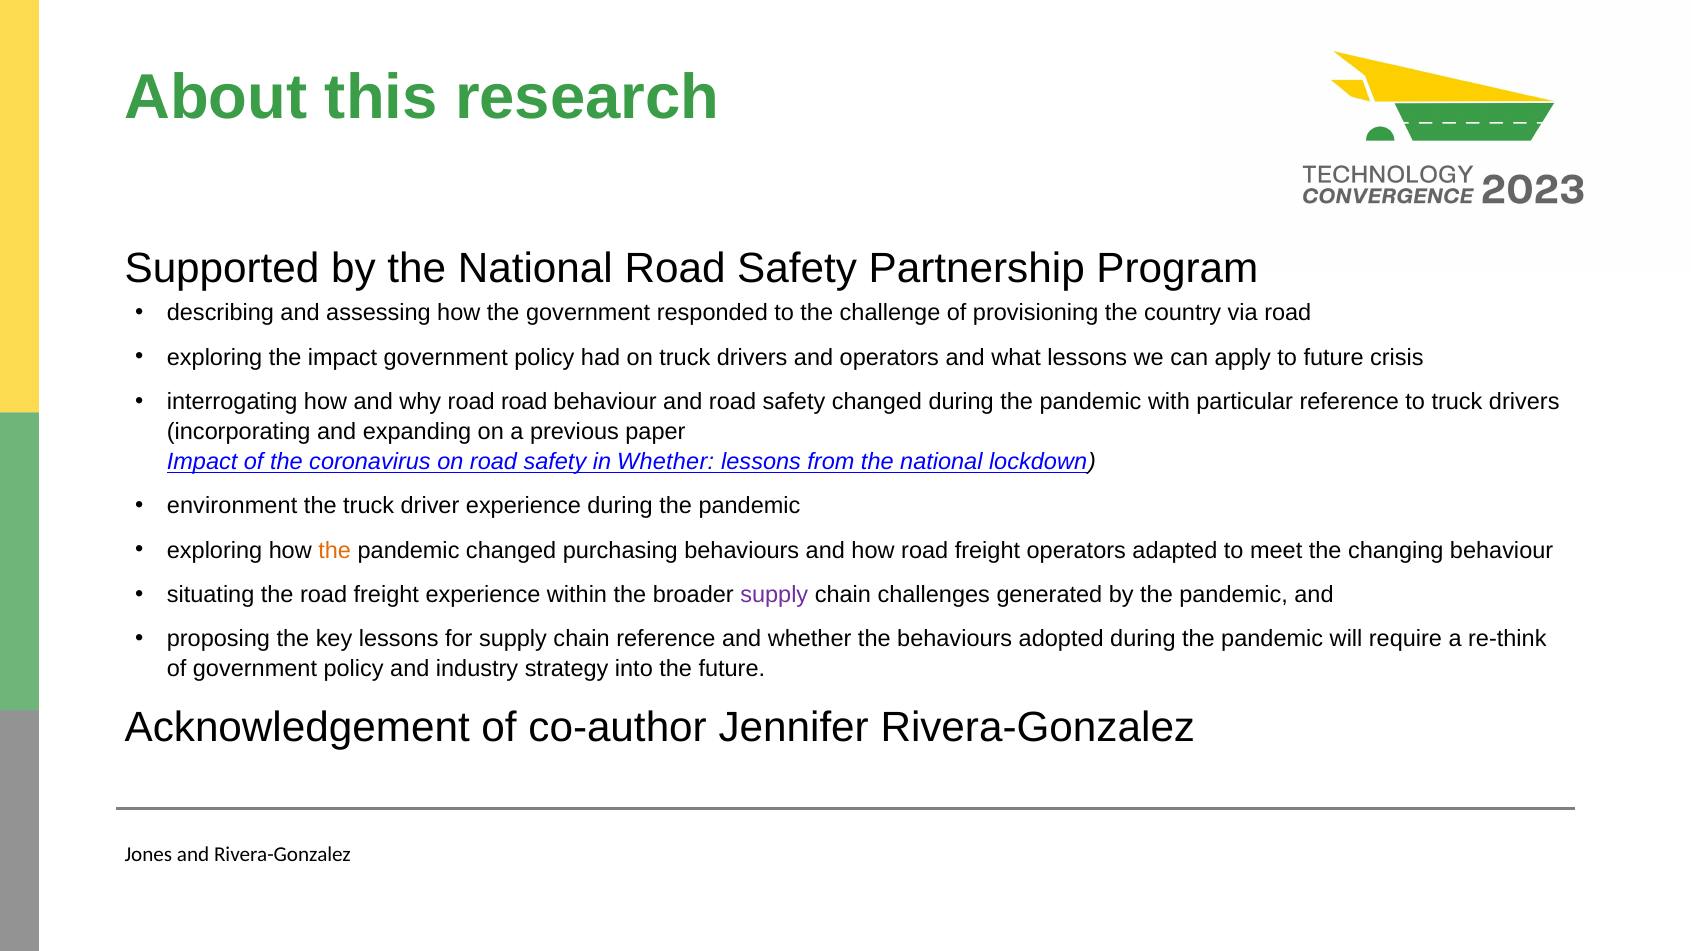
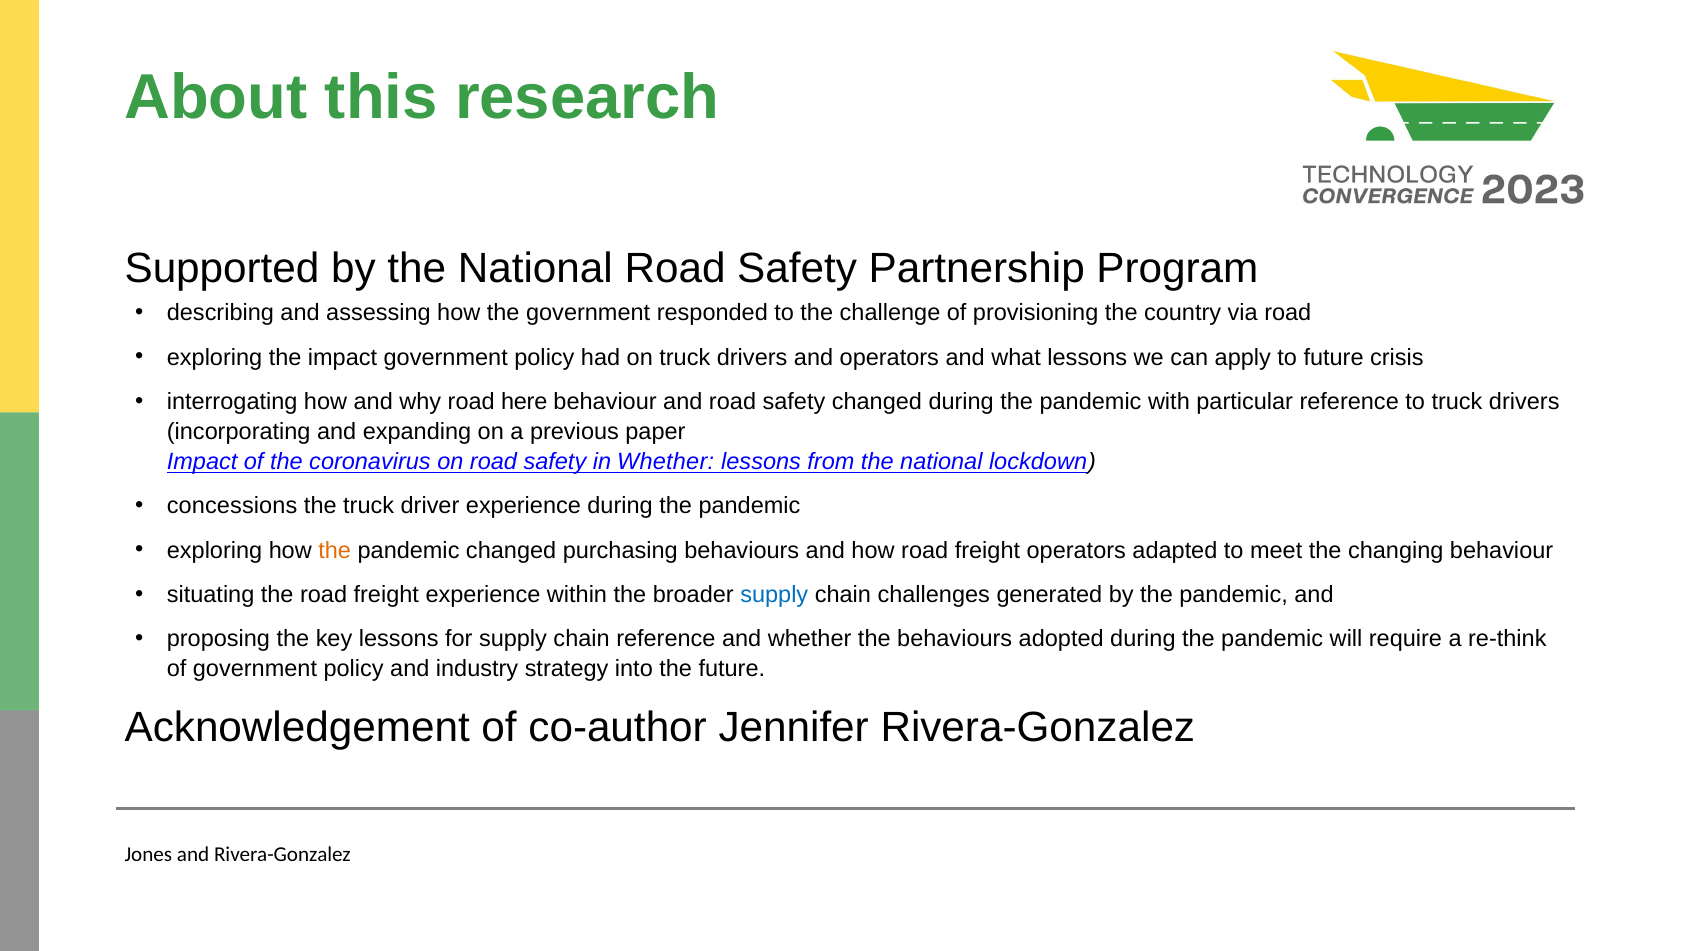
road road: road -> here
environment: environment -> concessions
supply at (774, 595) colour: purple -> blue
